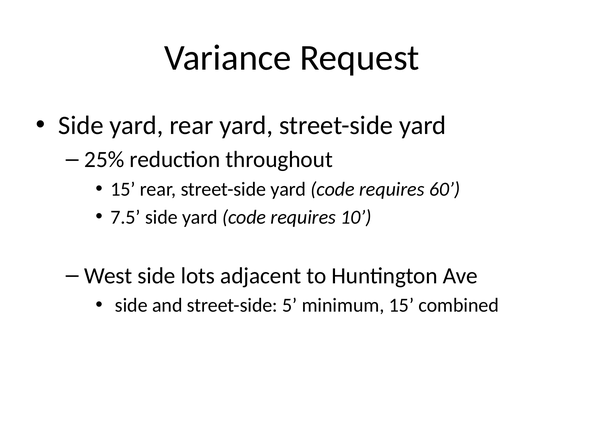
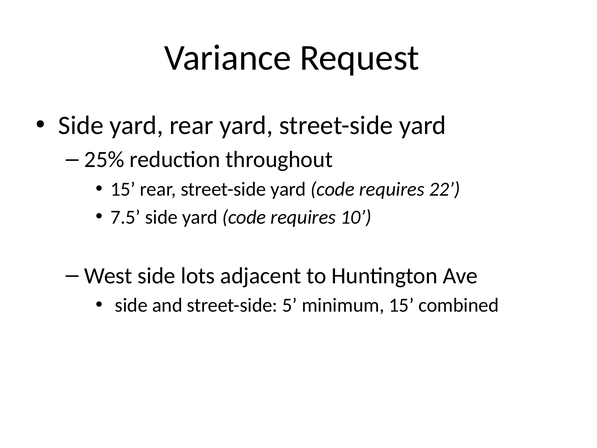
60: 60 -> 22
